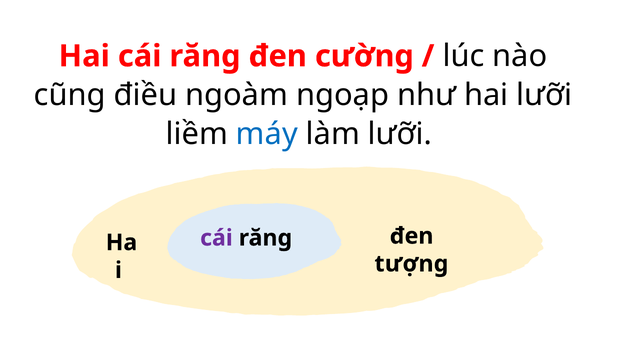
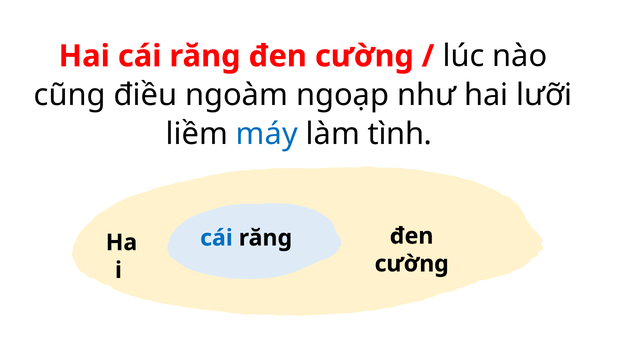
làm lưỡi: lưỡi -> tình
cái at (216, 238) colour: purple -> blue
tượng at (411, 264): tượng -> cường
